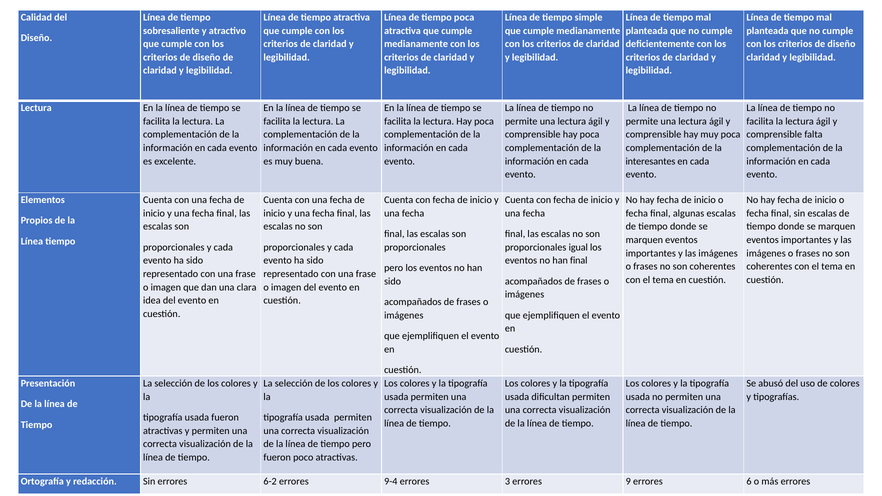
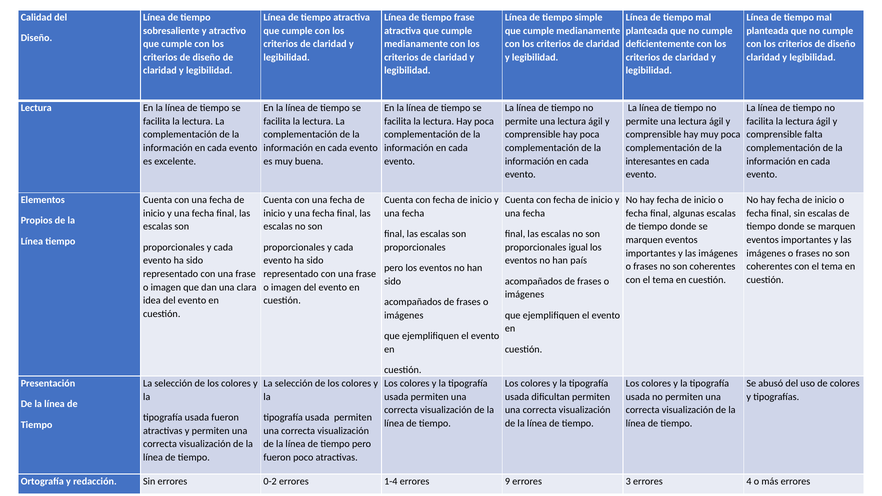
tiempo poca: poca -> frase
han final: final -> país
6-2: 6-2 -> 0-2
9-4: 9-4 -> 1-4
3: 3 -> 9
9: 9 -> 3
6: 6 -> 4
